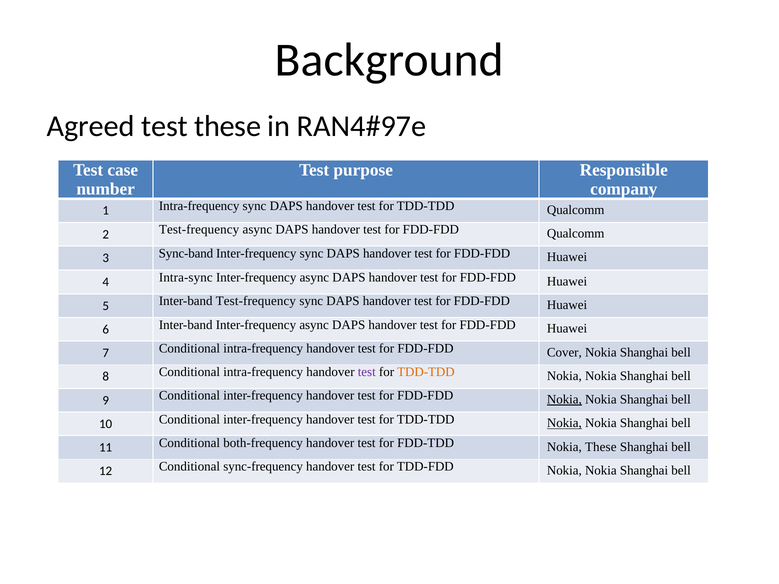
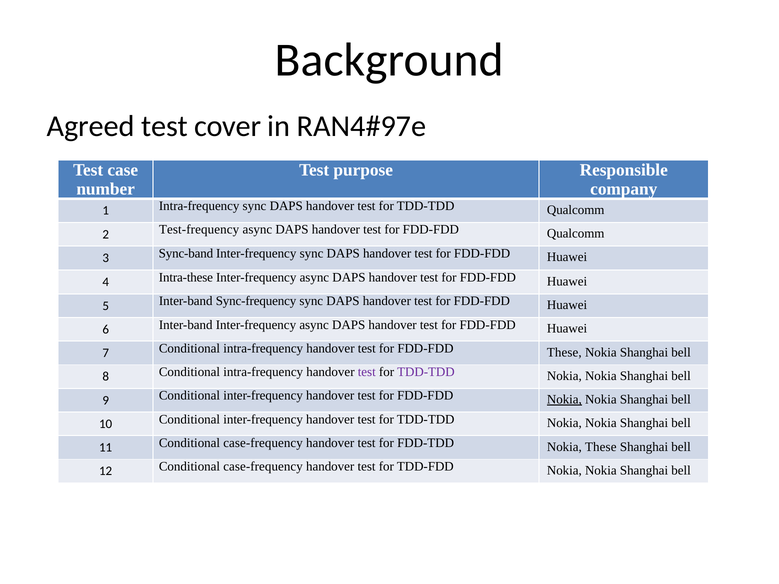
test these: these -> cover
Intra-sync: Intra-sync -> Intra-these
Inter-band Test-frequency: Test-frequency -> Sync-frequency
FDD-FDD Cover: Cover -> These
TDD-TDD at (426, 372) colour: orange -> purple
Nokia at (564, 423) underline: present -> none
11 Conditional both-frequency: both-frequency -> case-frequency
12 Conditional sync-frequency: sync-frequency -> case-frequency
